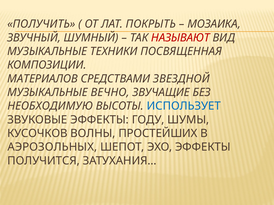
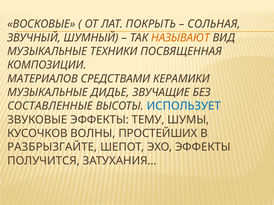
ПОЛУЧИТЬ: ПОЛУЧИТЬ -> ВОСКОВЫЕ
МОЗАИКА: МОЗАИКА -> СОЛЬНАЯ
НАЗЫВАЮТ colour: red -> orange
ЗВЕЗДНОЙ: ЗВЕЗДНОЙ -> КЕРАМИКИ
ВЕЧНО: ВЕЧНО -> ДИДЬЕ
НЕОБХОДИМУЮ: НЕОБХОДИМУЮ -> СОСТАВЛЕННЫЕ
ГОДУ: ГОДУ -> ТЕМУ
АЭРОЗОЛЬНЫХ: АЭРОЗОЛЬНЫХ -> РАЗБРЫЗГАЙТЕ
